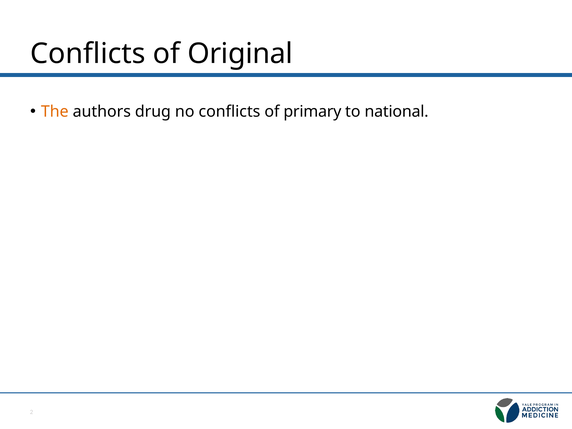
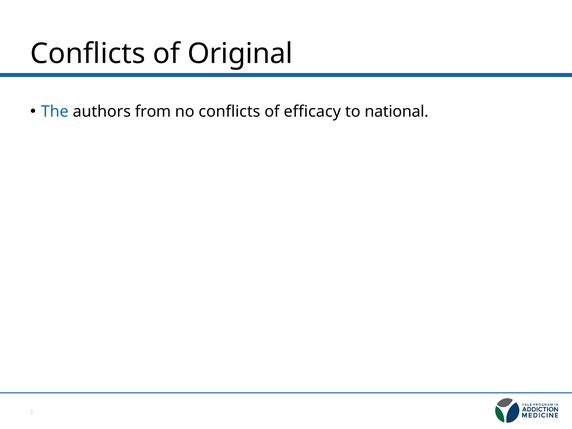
The colour: orange -> blue
drug: drug -> from
primary: primary -> efficacy
